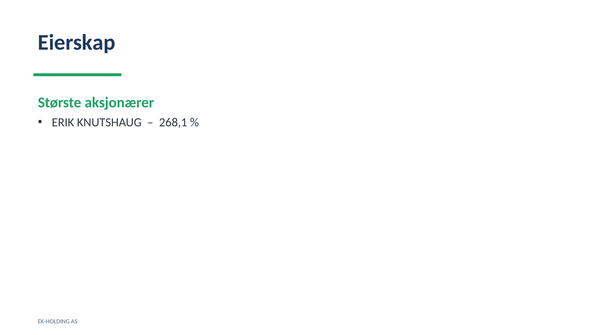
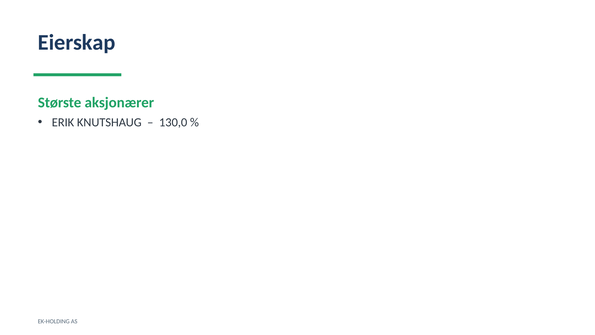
268,1: 268,1 -> 130,0
